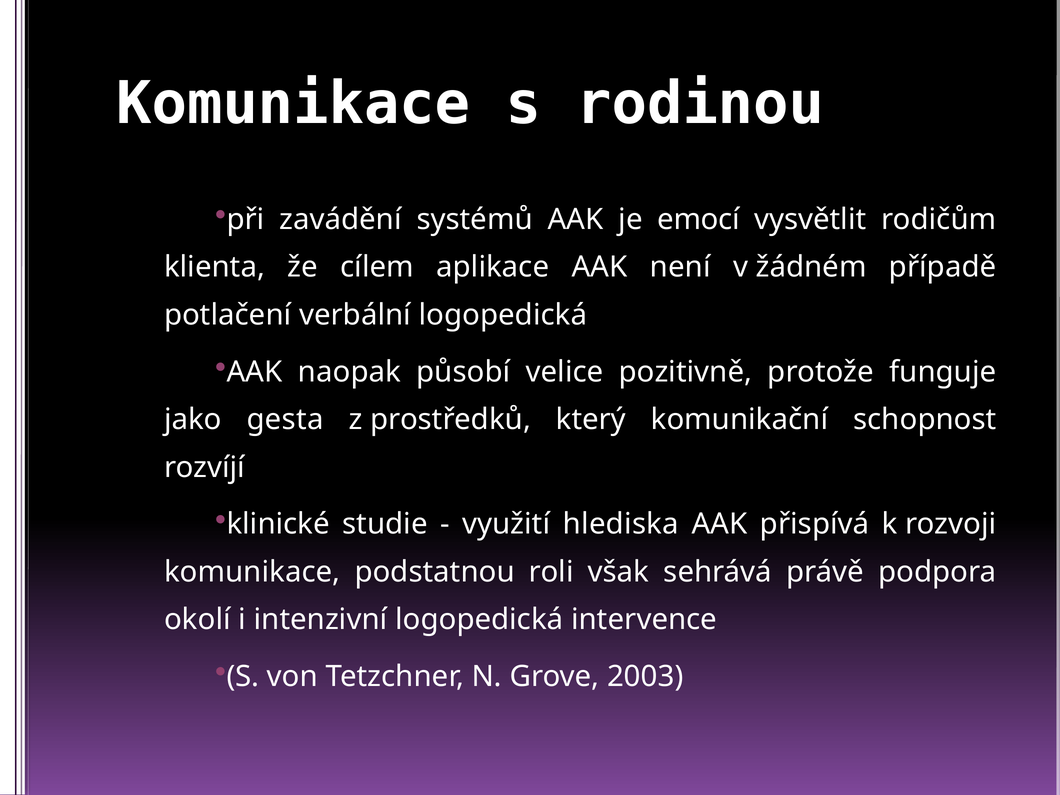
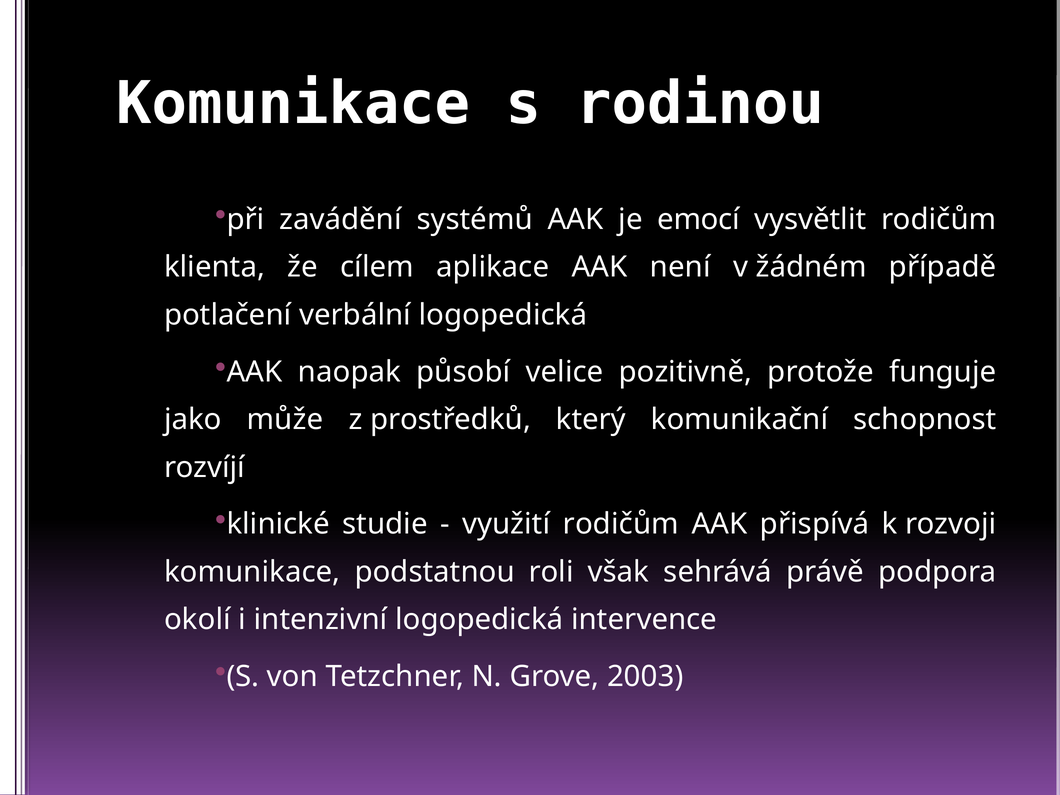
gesta: gesta -> může
využití hlediska: hlediska -> rodičům
